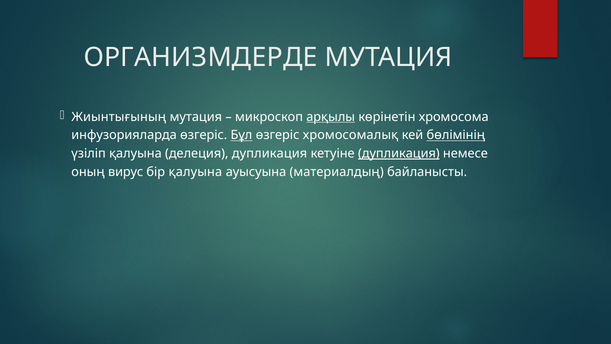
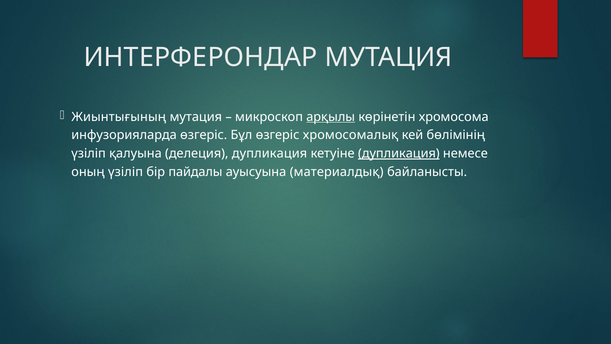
ОРГАНИЗМДЕРДЕ: ОРГАНИЗМДЕРДЕ -> ИНТЕРФЕРОНДАР
Бұл underline: present -> none
бөлімінің underline: present -> none
оның вирус: вирус -> үзіліп
бір қалуына: қалуына -> пайдалы
материалдың: материалдың -> материалдық
